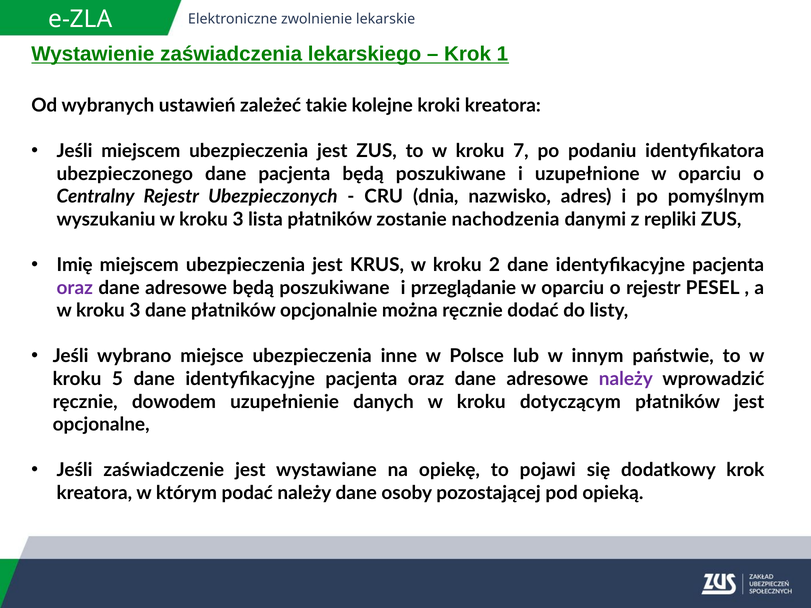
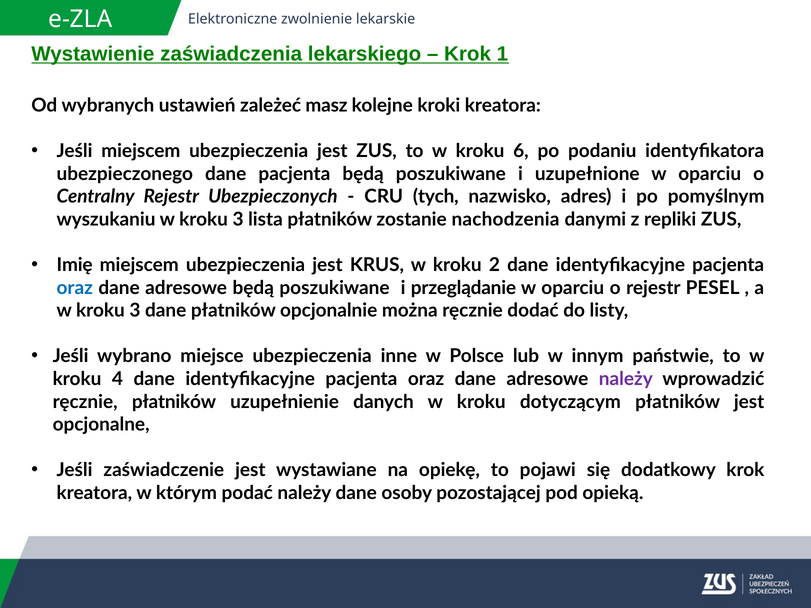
takie: takie -> masz
7: 7 -> 6
dnia: dnia -> tych
oraz at (75, 288) colour: purple -> blue
5: 5 -> 4
ręcznie dowodem: dowodem -> płatników
